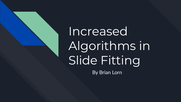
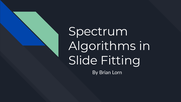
Increased: Increased -> Spectrum
